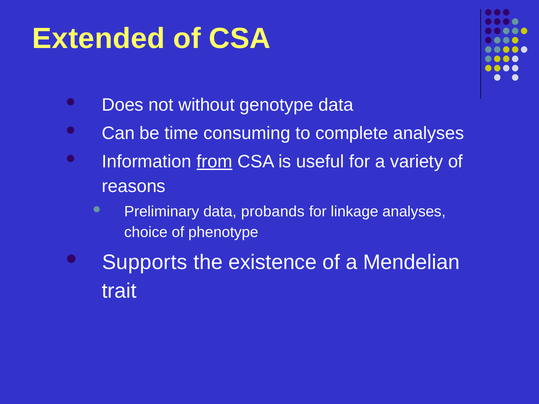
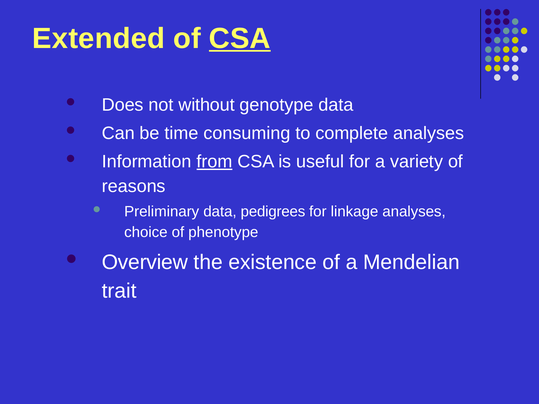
CSA at (240, 38) underline: none -> present
probands: probands -> pedigrees
Supports: Supports -> Overview
